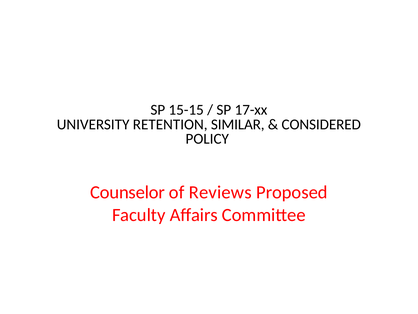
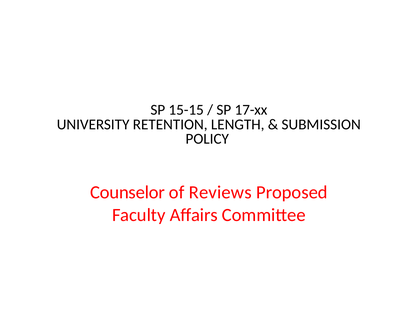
SIMILAR: SIMILAR -> LENGTH
CONSIDERED: CONSIDERED -> SUBMISSION
